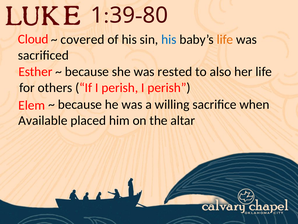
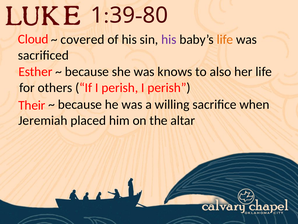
his at (169, 39) colour: blue -> purple
rested: rested -> knows
Elem: Elem -> Their
Available: Available -> Jeremiah
